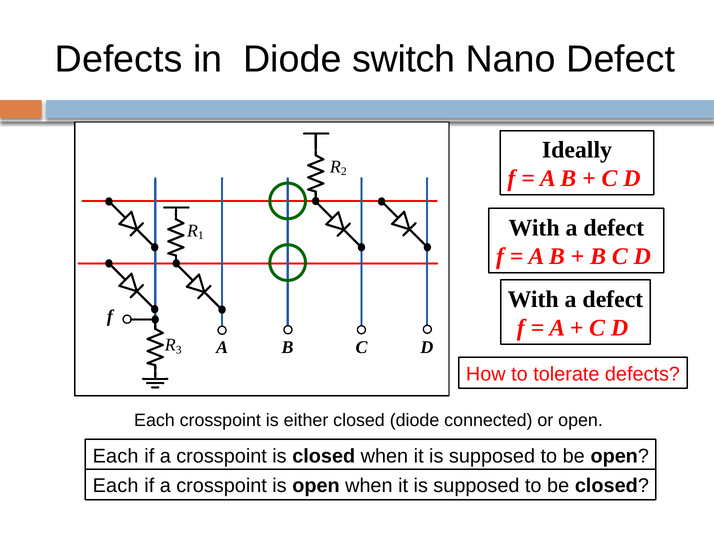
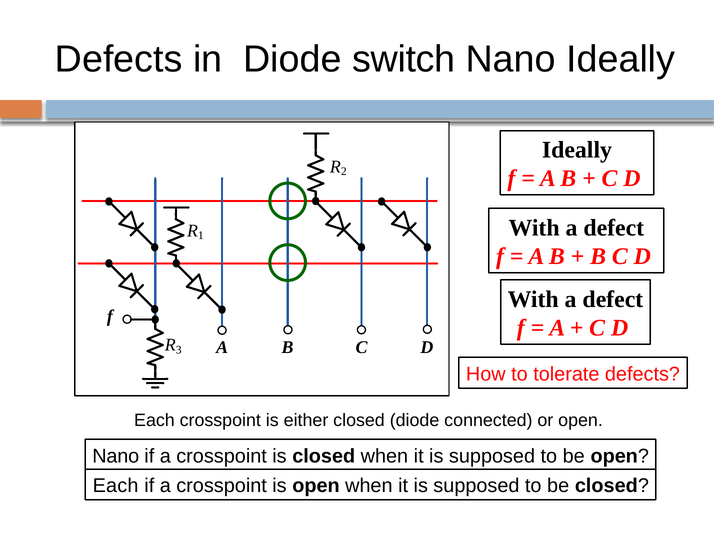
Nano Defect: Defect -> Ideally
Each at (116, 456): Each -> Nano
